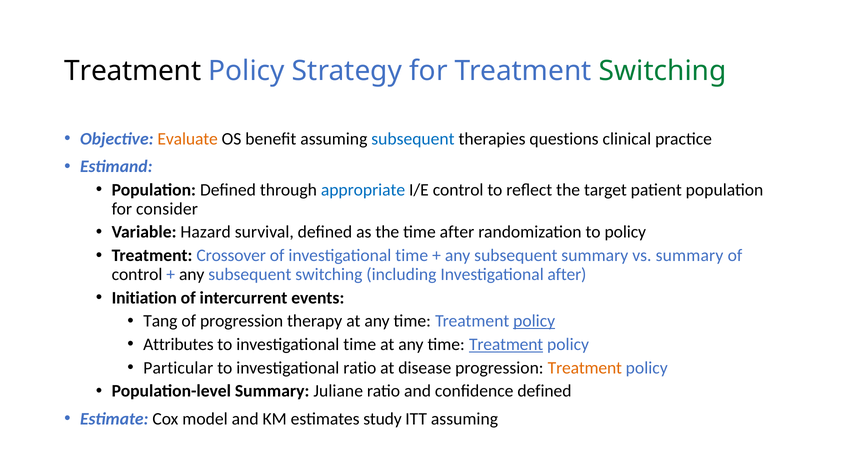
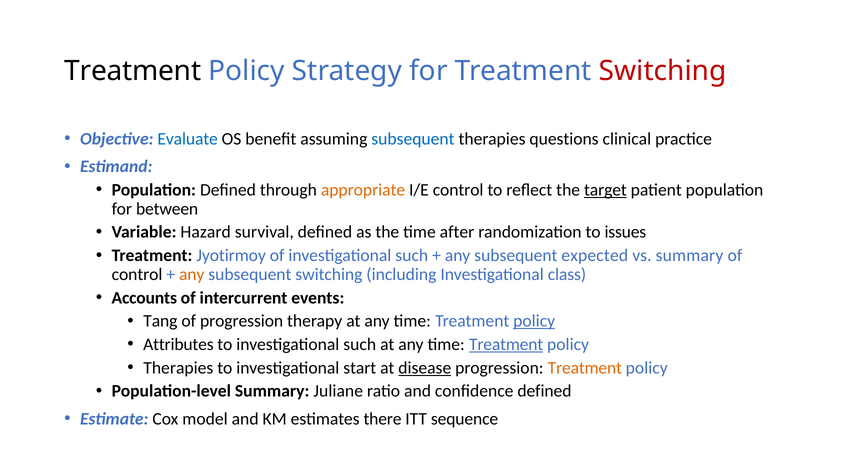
Switching at (663, 71) colour: green -> red
Evaluate colour: orange -> blue
appropriate colour: blue -> orange
target underline: none -> present
consider: consider -> between
to policy: policy -> issues
Crossover: Crossover -> Jyotirmoy
of investigational time: time -> such
subsequent summary: summary -> expected
any at (192, 275) colour: black -> orange
Investigational after: after -> class
Initiation: Initiation -> Accounts
to investigational time: time -> such
Particular at (178, 368): Particular -> Therapies
investigational ratio: ratio -> start
disease underline: none -> present
study: study -> there
ITT assuming: assuming -> sequence
